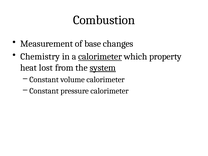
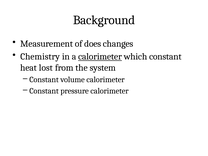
Combustion: Combustion -> Background
base: base -> does
which property: property -> constant
system underline: present -> none
